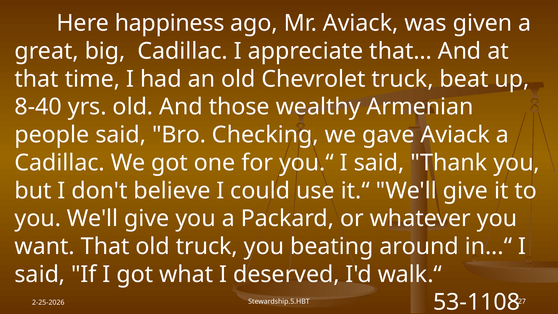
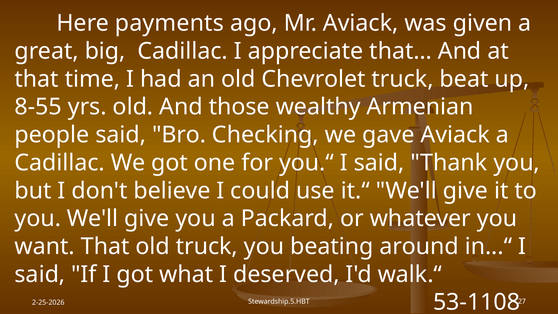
happiness: happiness -> payments
8-40: 8-40 -> 8-55
